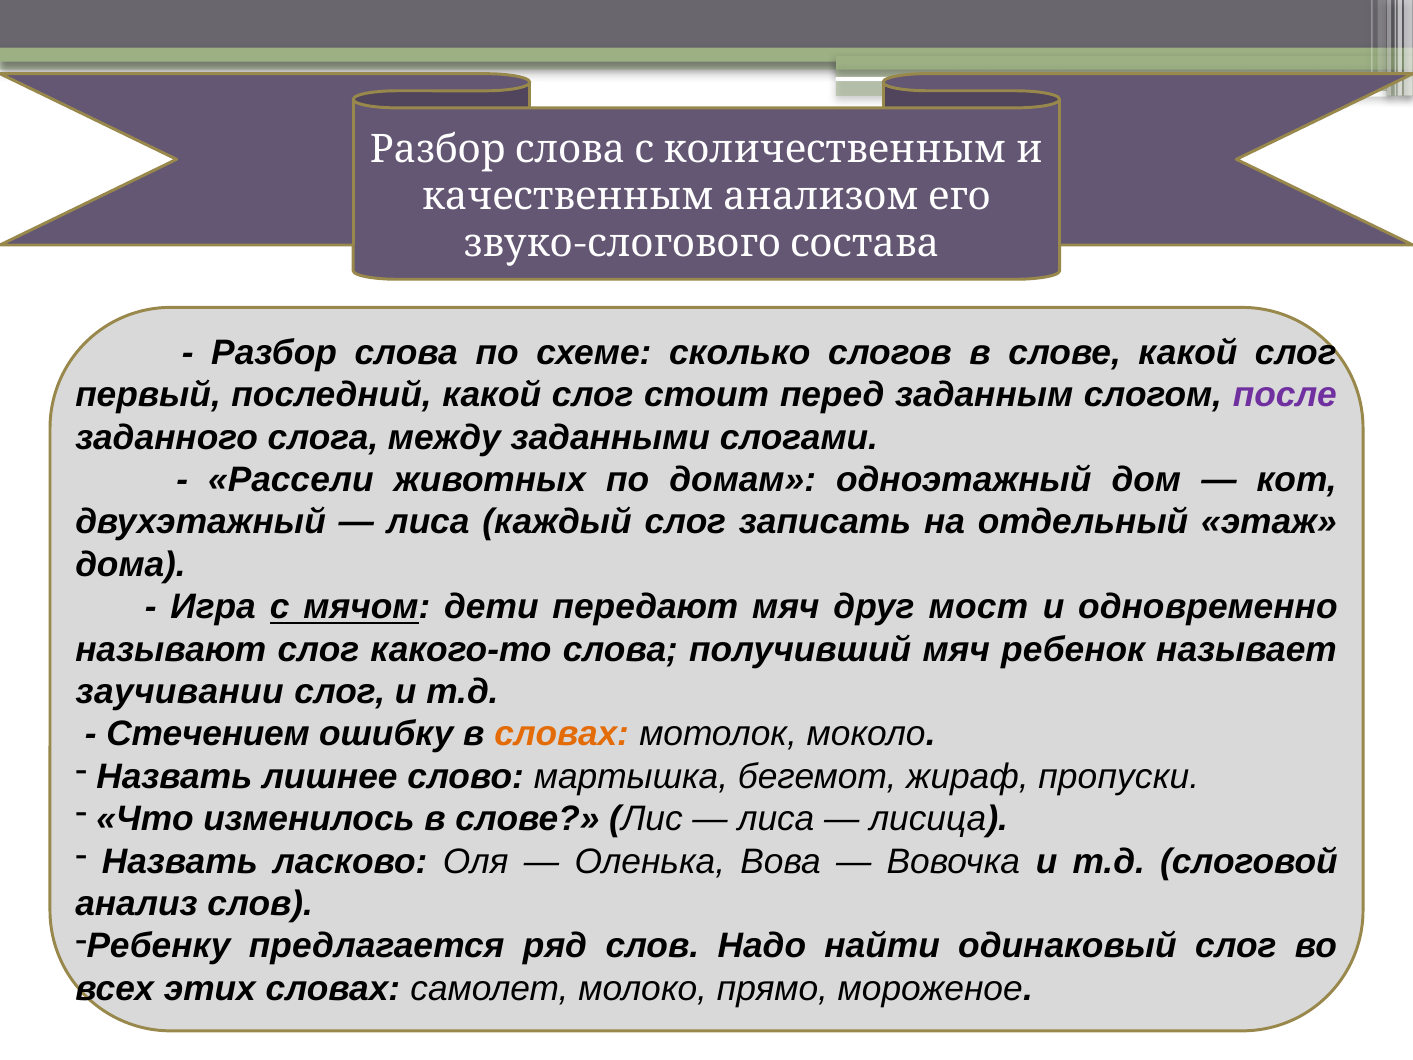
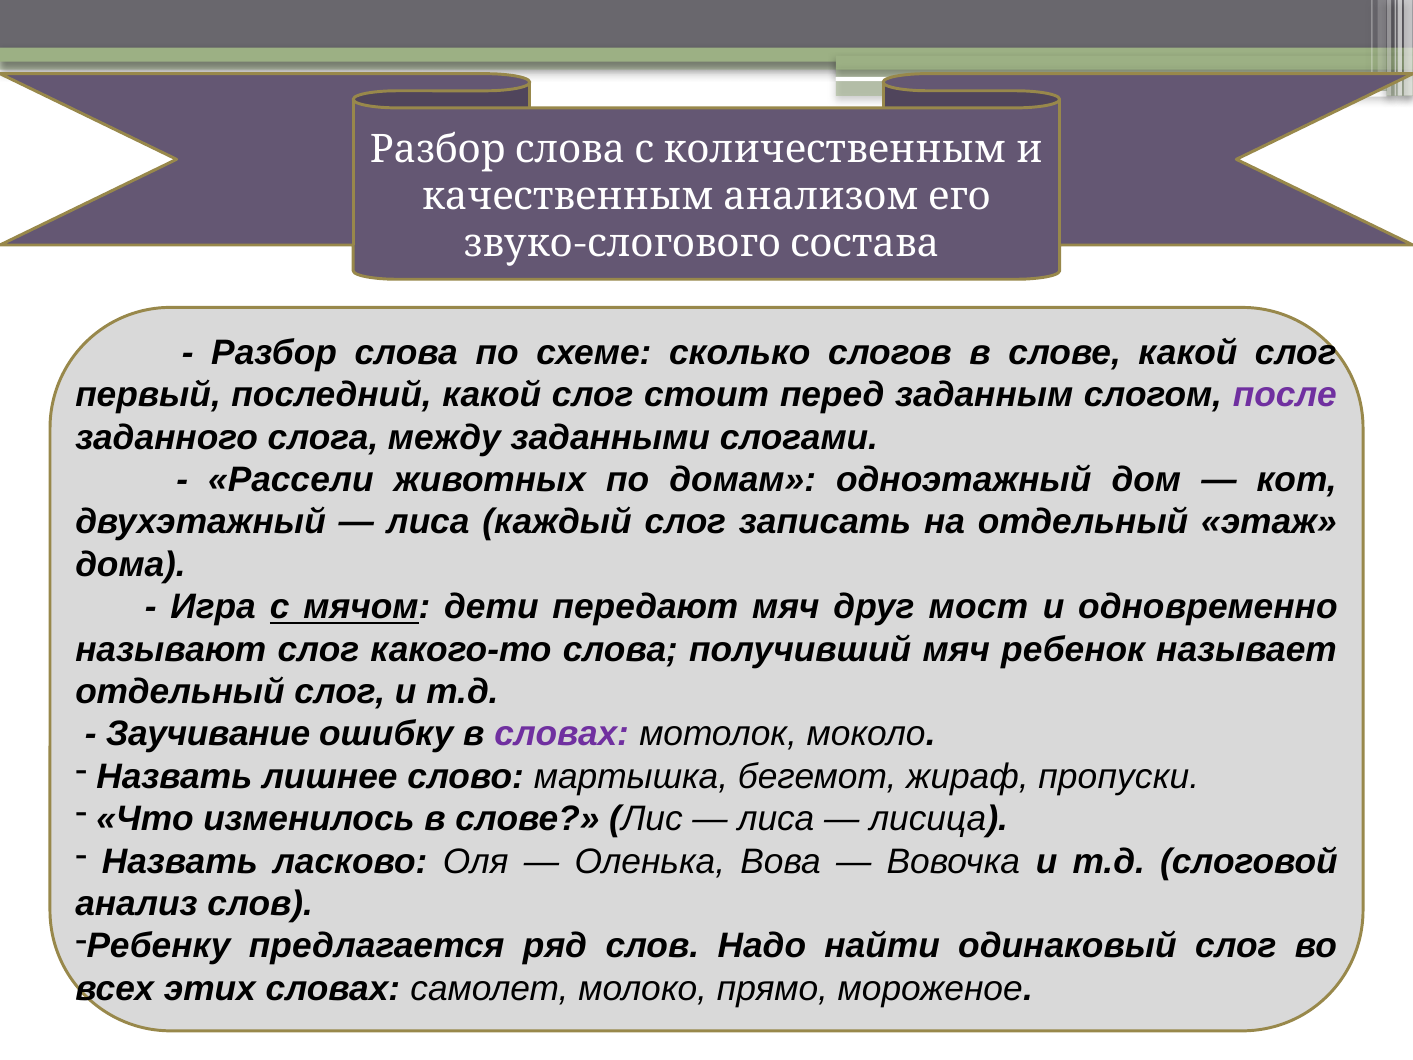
заучивании at (180, 692): заучивании -> отдельный
Стечением: Стечением -> Заучивание
словах at (562, 734) colour: orange -> purple
